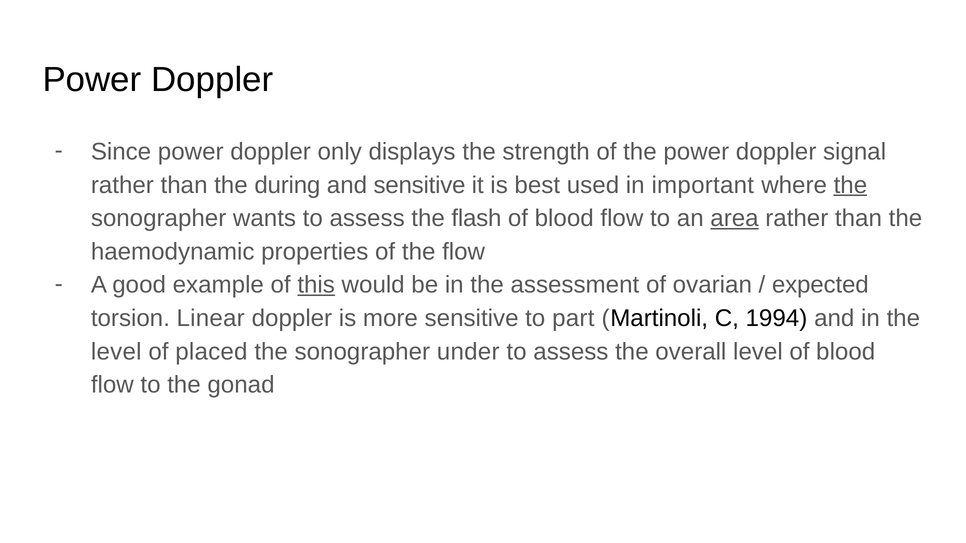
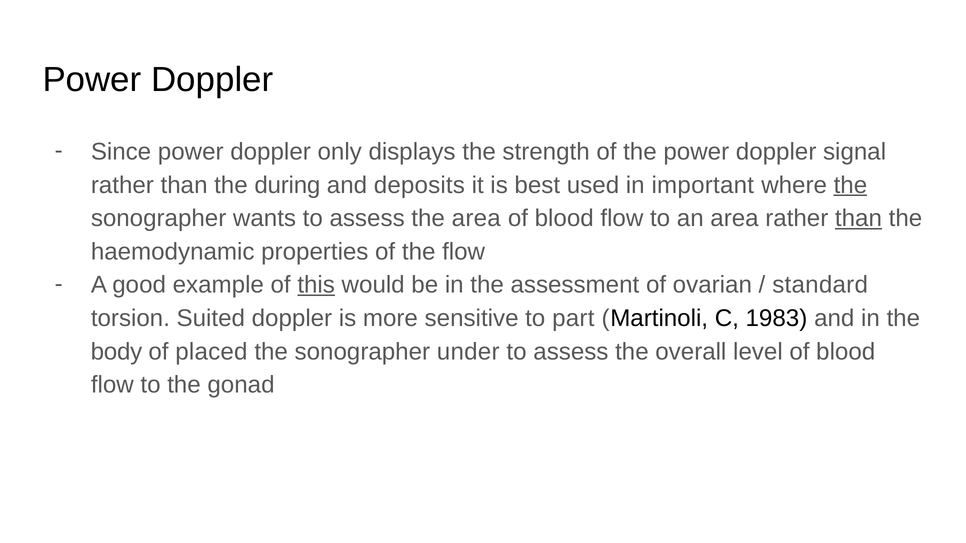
and sensitive: sensitive -> deposits
the flash: flash -> area
area at (735, 219) underline: present -> none
than at (858, 219) underline: none -> present
expected: expected -> standard
Linear: Linear -> Suited
1994: 1994 -> 1983
level at (116, 352): level -> body
